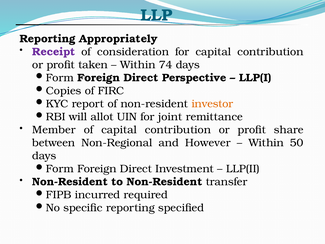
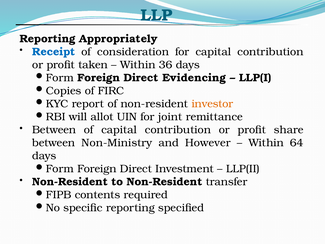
Receipt colour: purple -> blue
74: 74 -> 36
Perspective: Perspective -> Evidencing
Member at (54, 130): Member -> Between
Non-Regional: Non-Regional -> Non-Ministry
50: 50 -> 64
incurred: incurred -> contents
